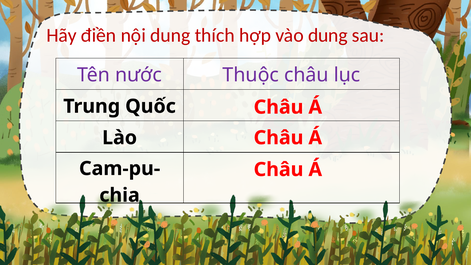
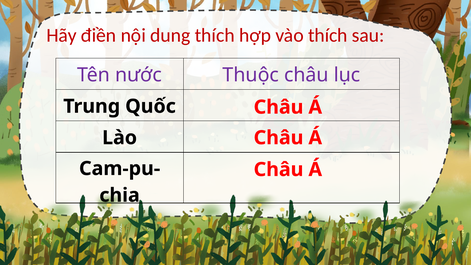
vào dung: dung -> thích
